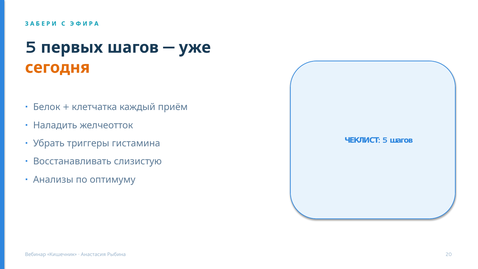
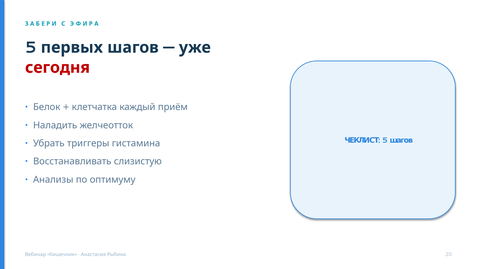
сегодня colour: orange -> red
